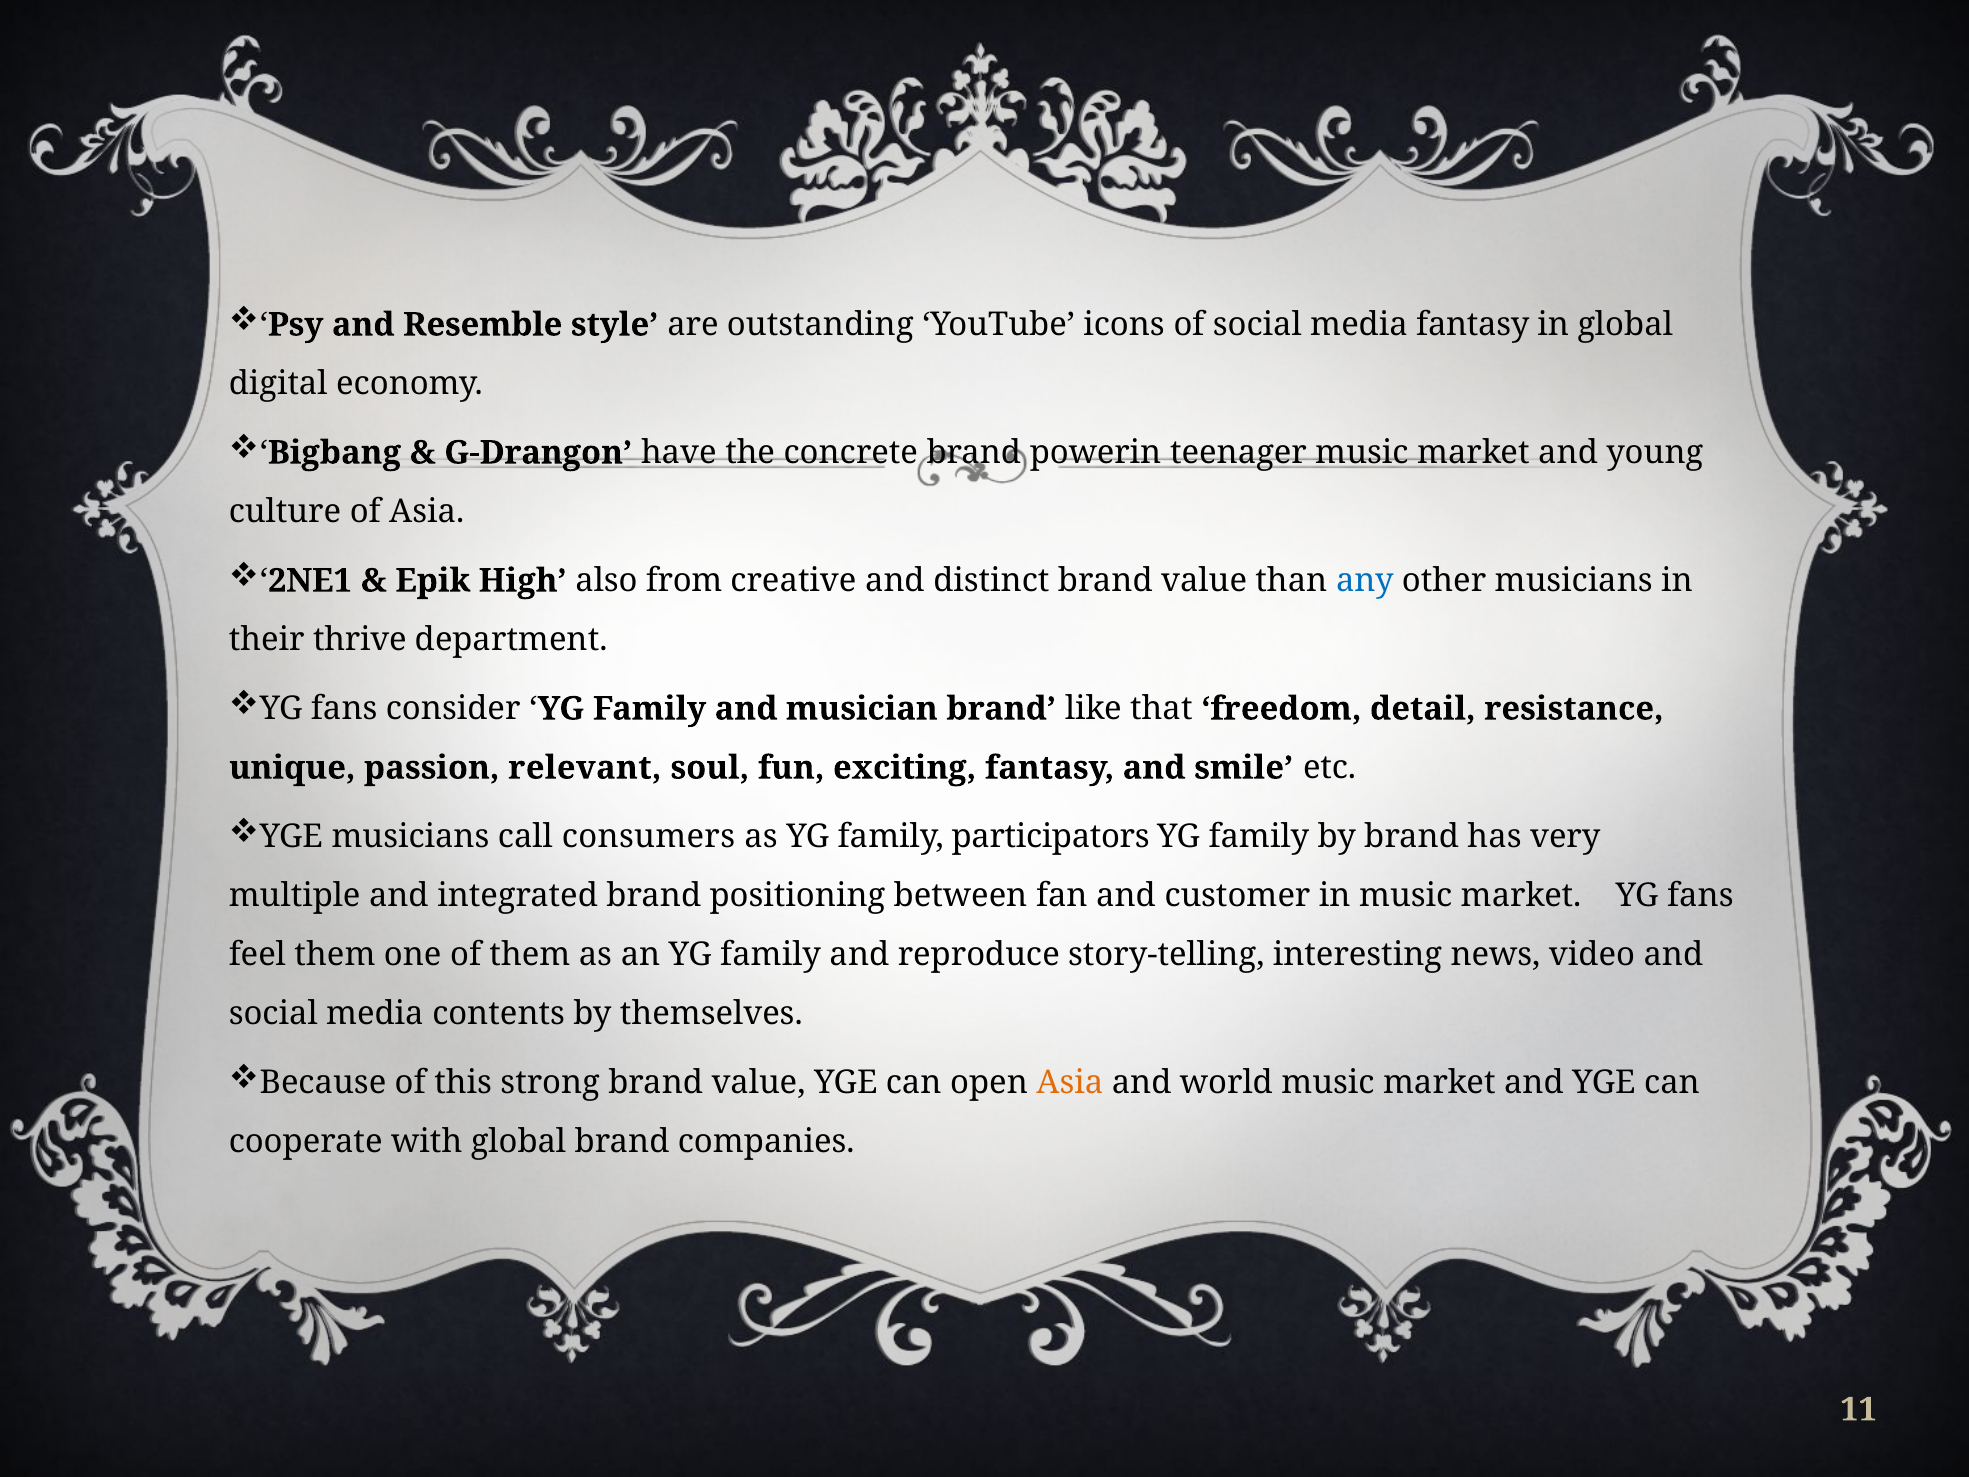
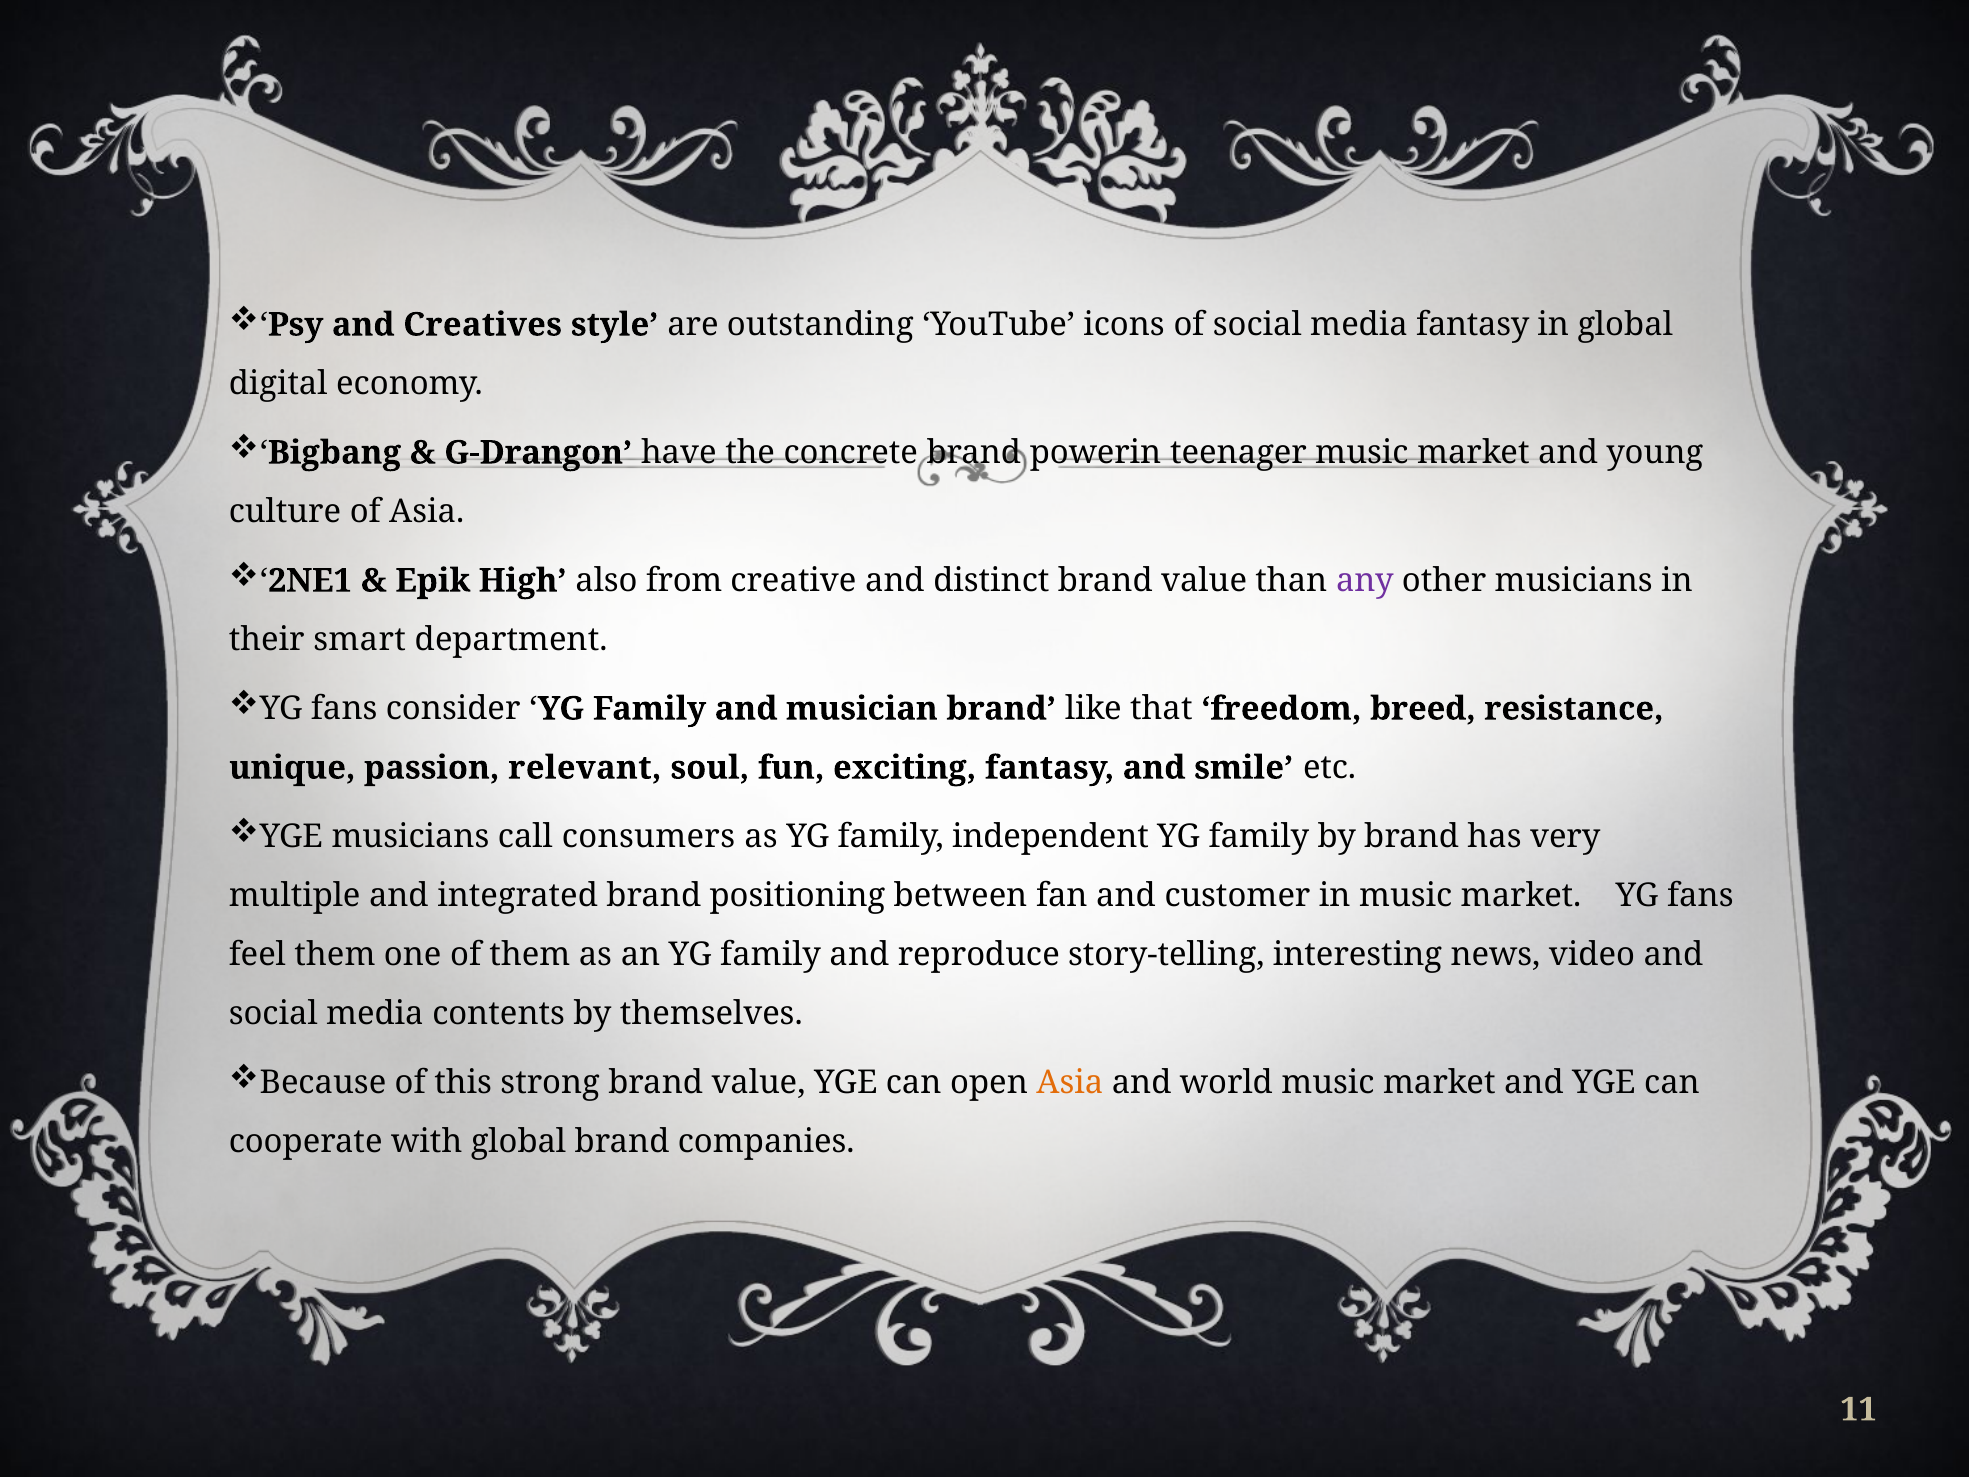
Resemble: Resemble -> Creatives
any colour: blue -> purple
thrive: thrive -> smart
detail: detail -> breed
participators: participators -> independent
